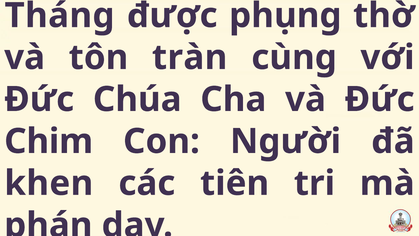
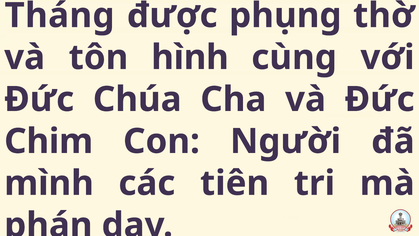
tràn: tràn -> hình
khen: khen -> mình
